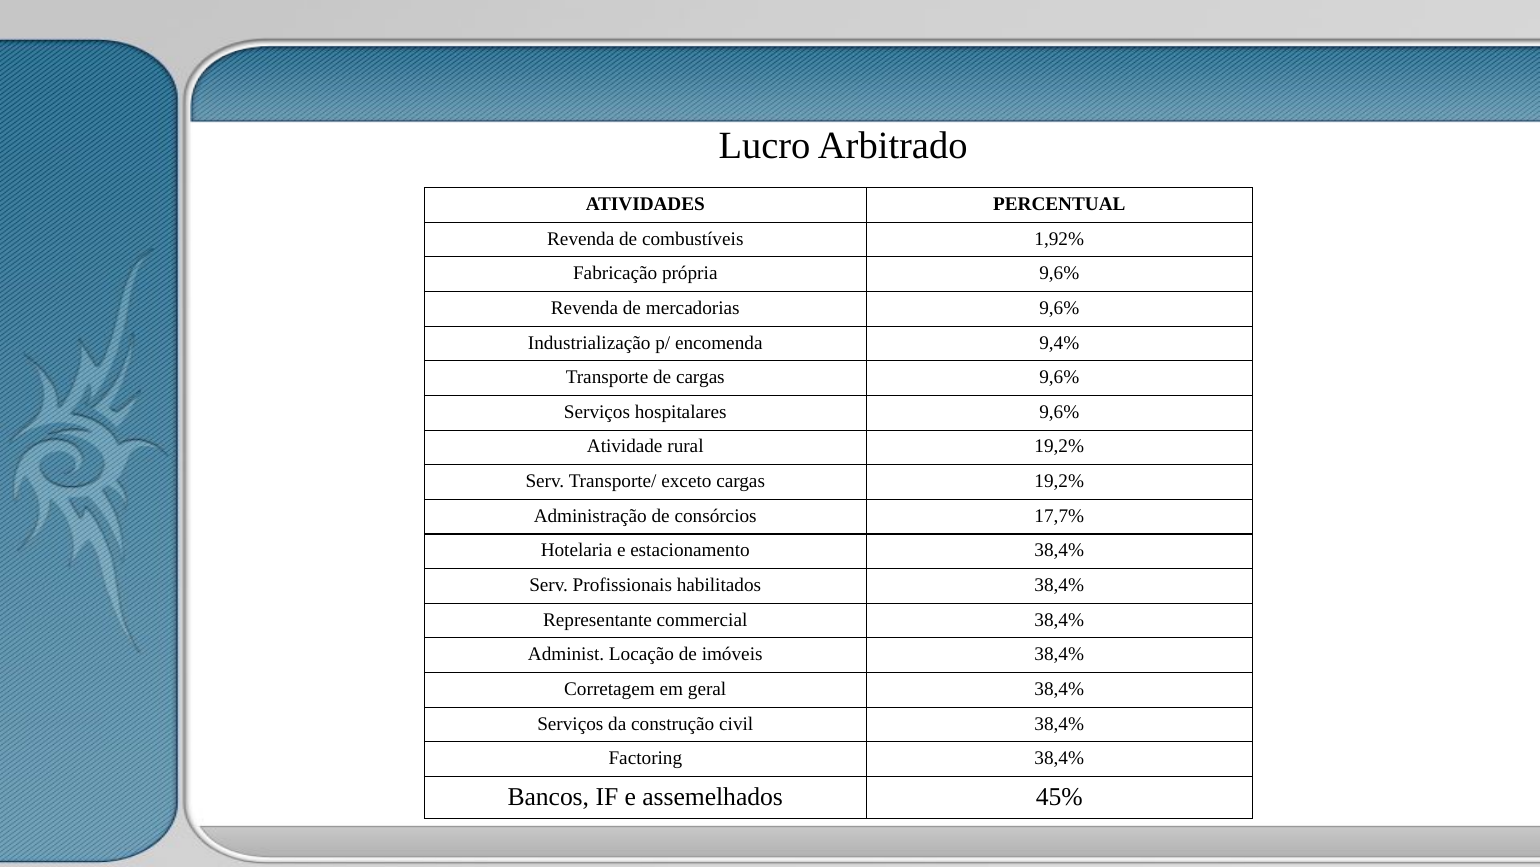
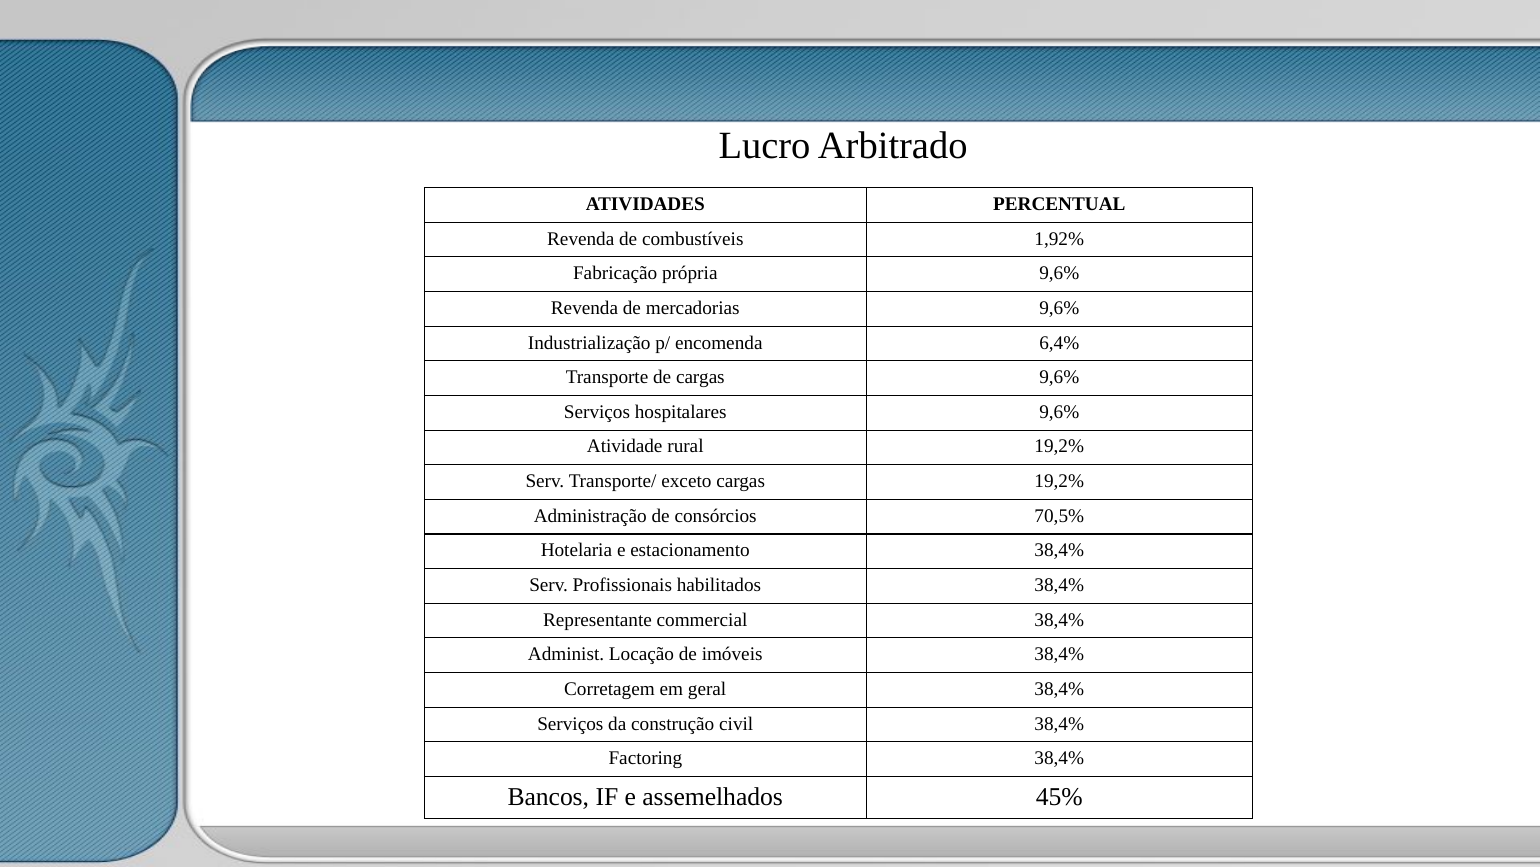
9,4%: 9,4% -> 6,4%
17,7%: 17,7% -> 70,5%
